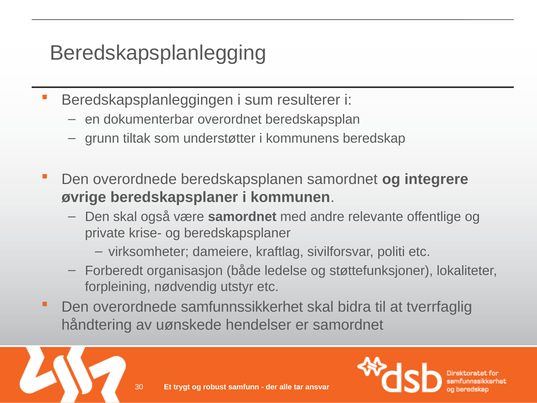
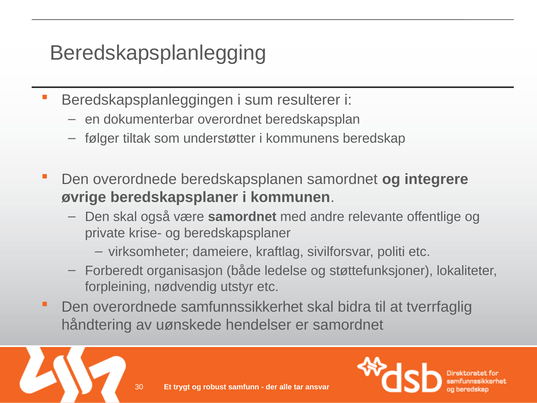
grunn: grunn -> følger
